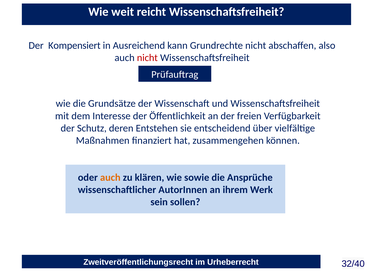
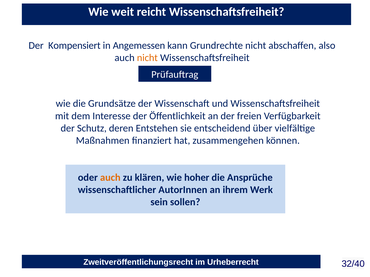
Ausreichend: Ausreichend -> Angemessen
nicht at (147, 58) colour: red -> orange
sowie: sowie -> hoher
